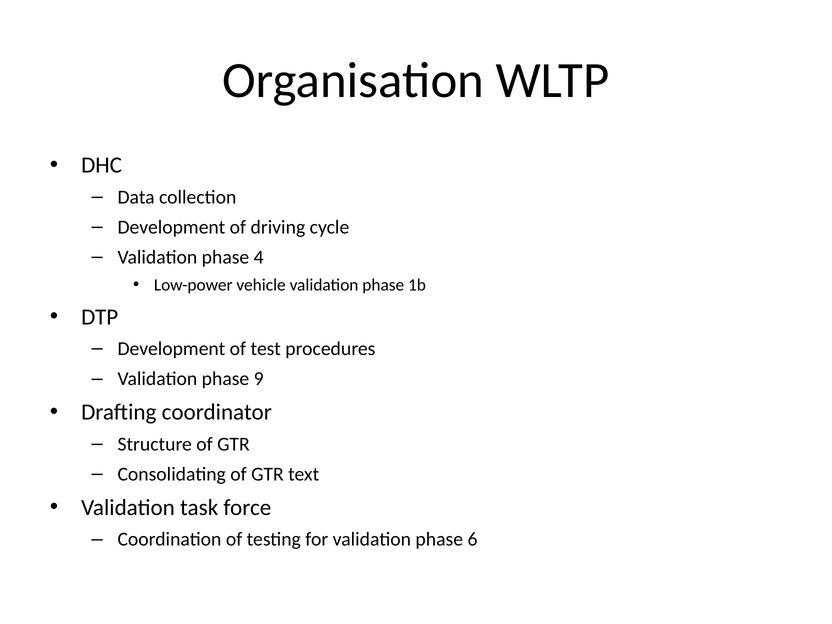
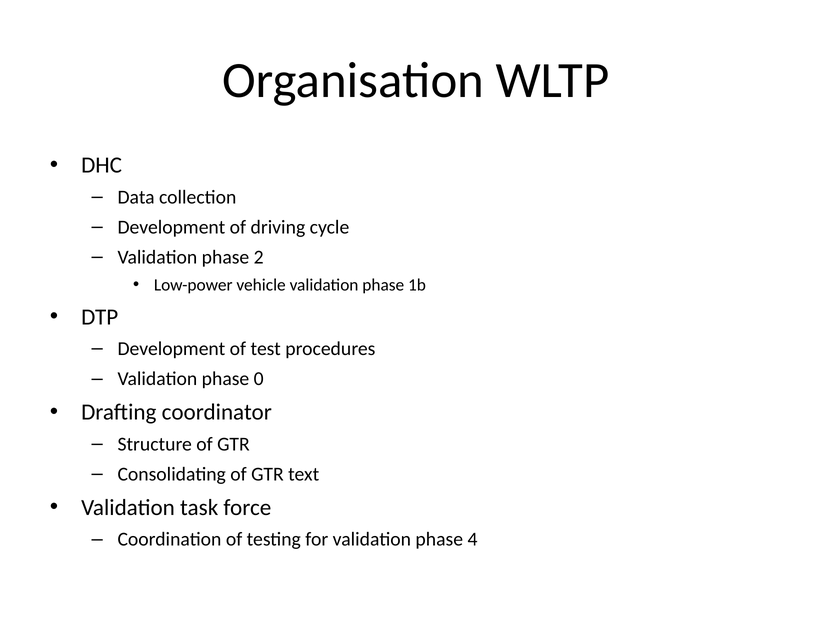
4: 4 -> 2
9: 9 -> 0
6: 6 -> 4
